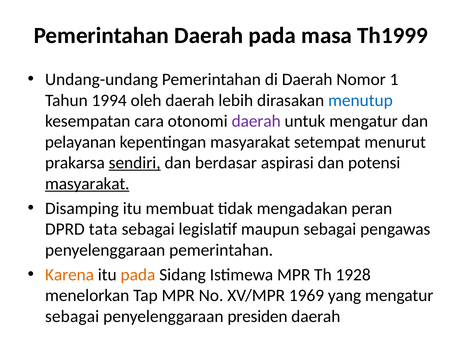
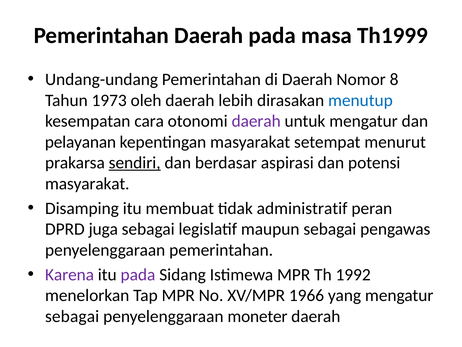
1: 1 -> 8
1994: 1994 -> 1973
masyarakat at (87, 183) underline: present -> none
mengadakan: mengadakan -> administratif
tata: tata -> juga
Karena colour: orange -> purple
pada at (138, 274) colour: orange -> purple
1928: 1928 -> 1992
1969: 1969 -> 1966
presiden: presiden -> moneter
